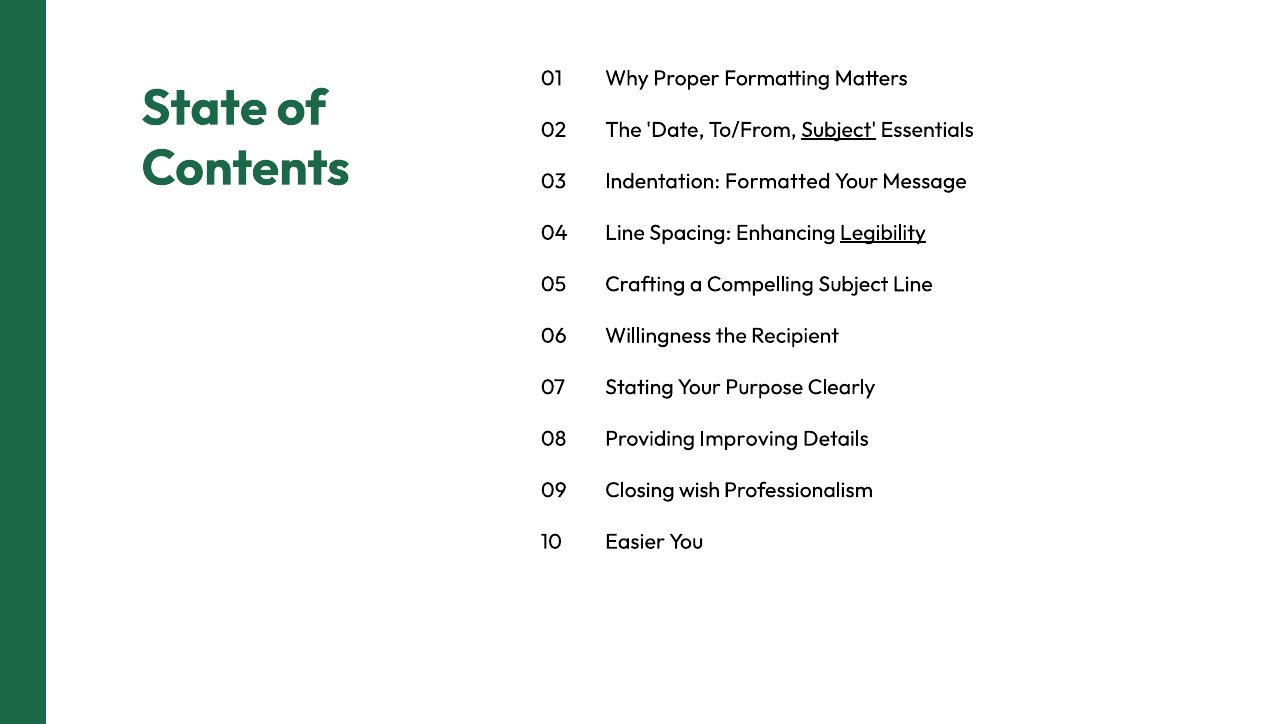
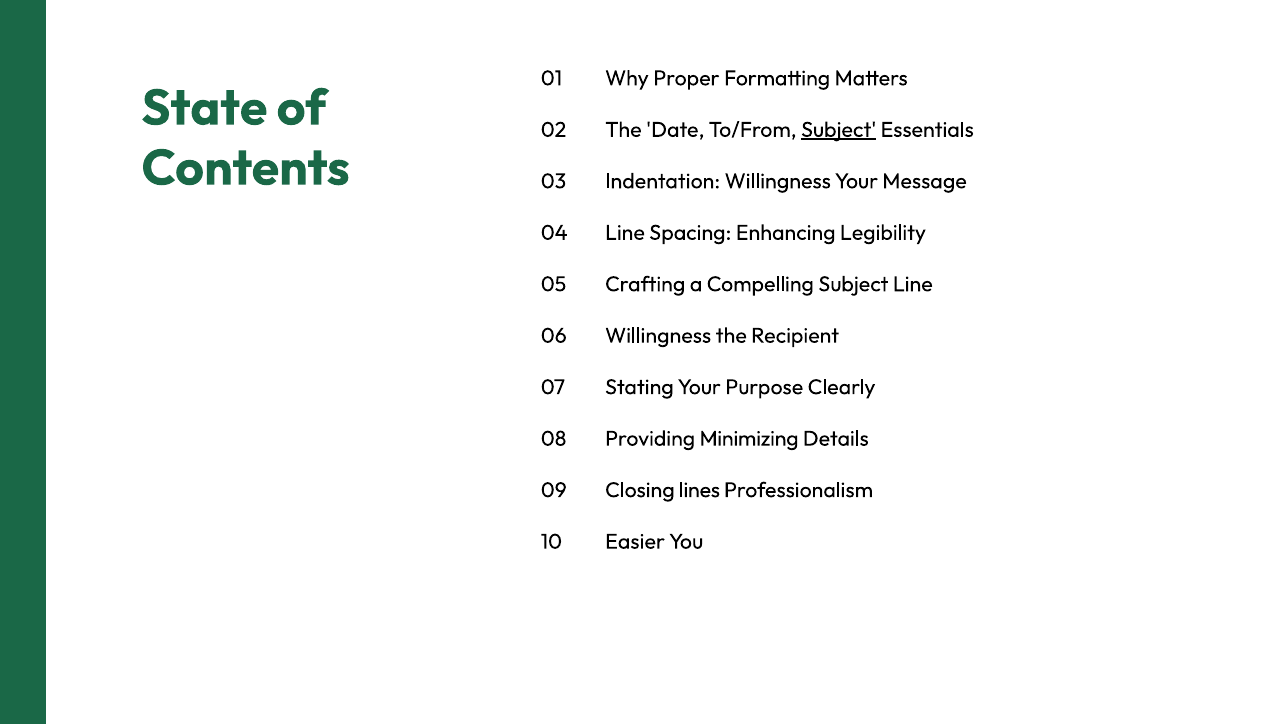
Indentation Formatted: Formatted -> Willingness
Legibility underline: present -> none
Improving: Improving -> Minimizing
wish: wish -> lines
